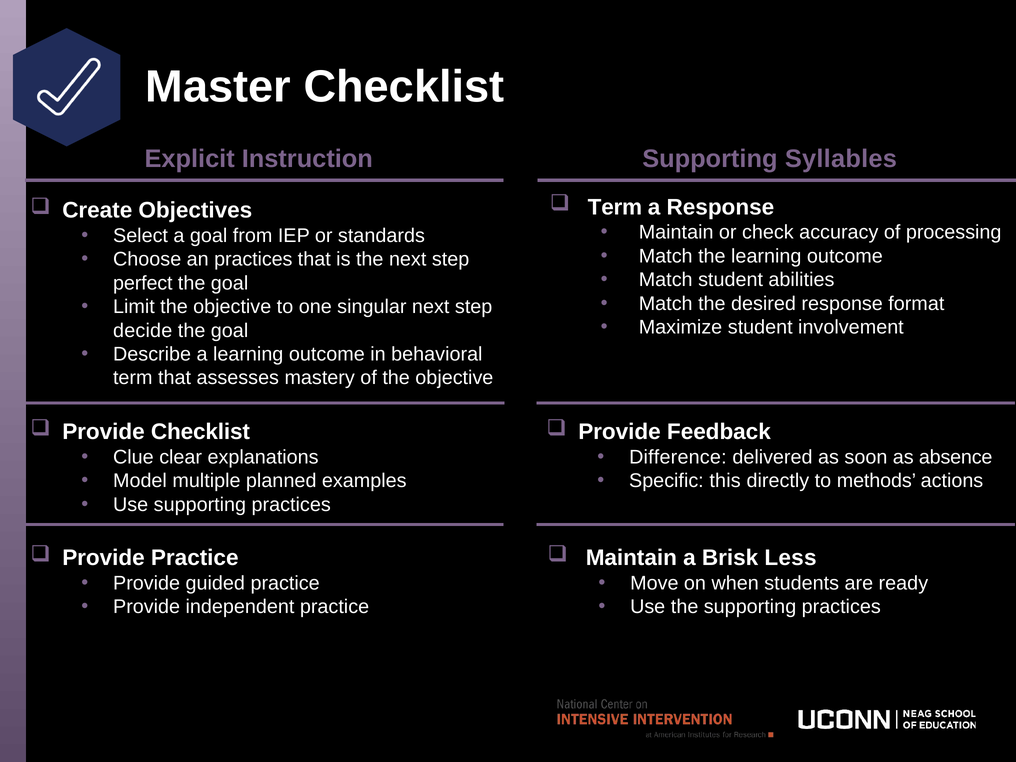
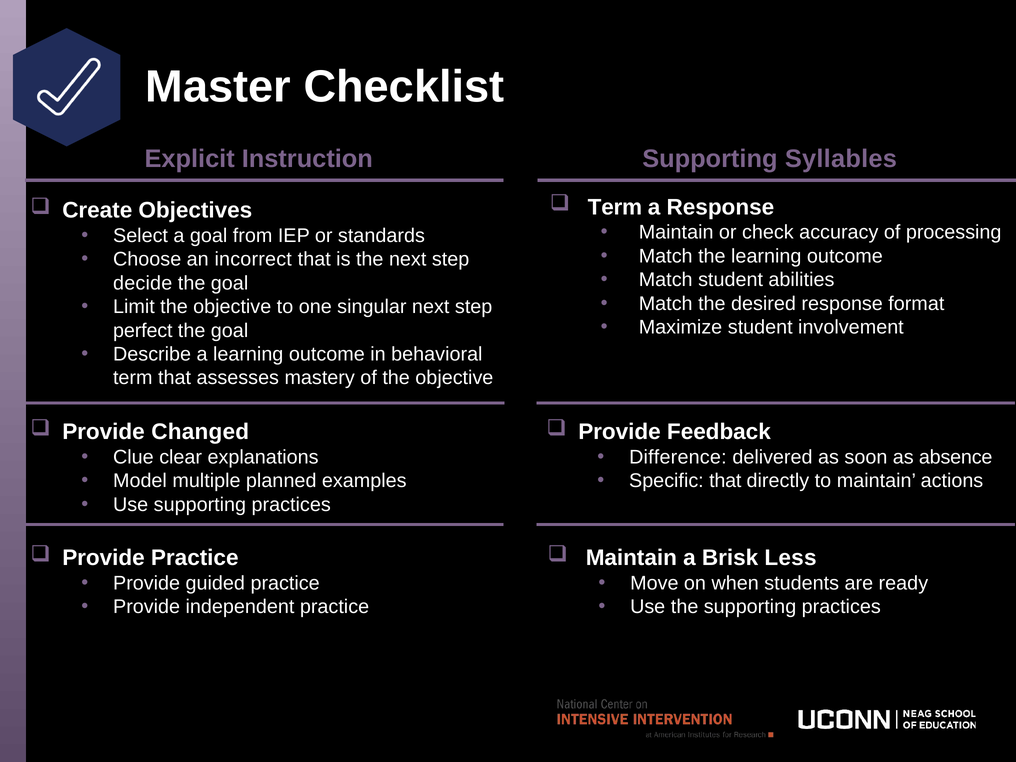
an practices: practices -> incorrect
perfect: perfect -> decide
decide: decide -> perfect
Provide Checklist: Checklist -> Changed
Specific this: this -> that
to methods: methods -> maintain
